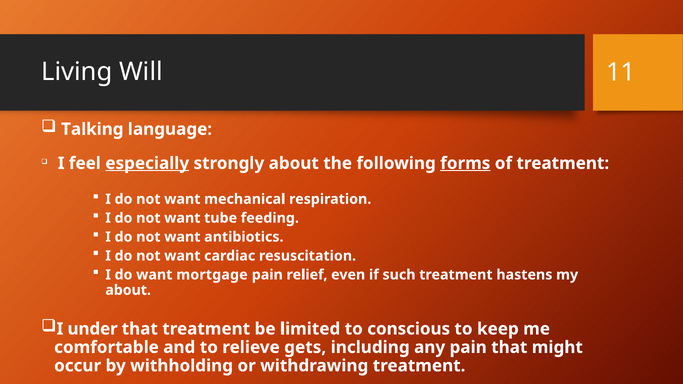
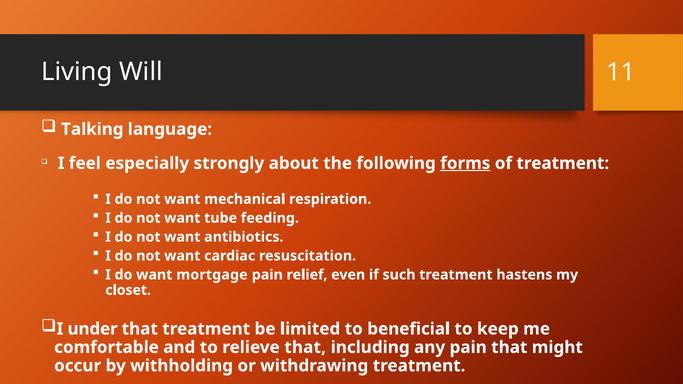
especially underline: present -> none
about at (128, 290): about -> closet
conscious: conscious -> beneficial
relieve gets: gets -> that
